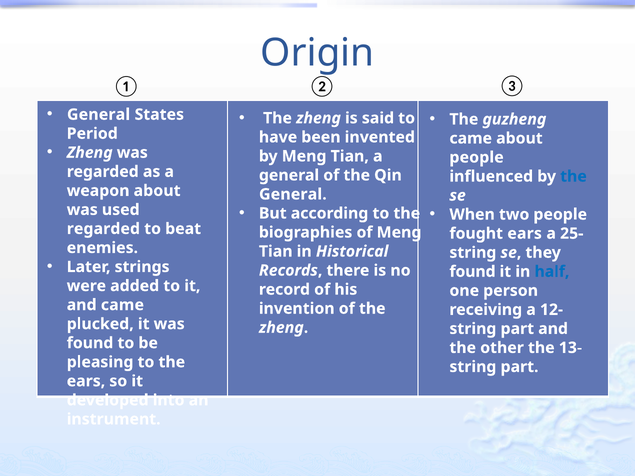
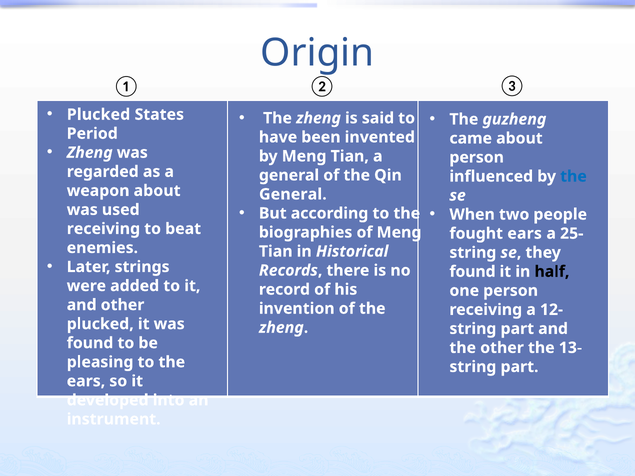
General at (99, 115): General -> Plucked
people at (477, 157): people -> person
regarded at (103, 229): regarded -> receiving
half colour: blue -> black
and came: came -> other
